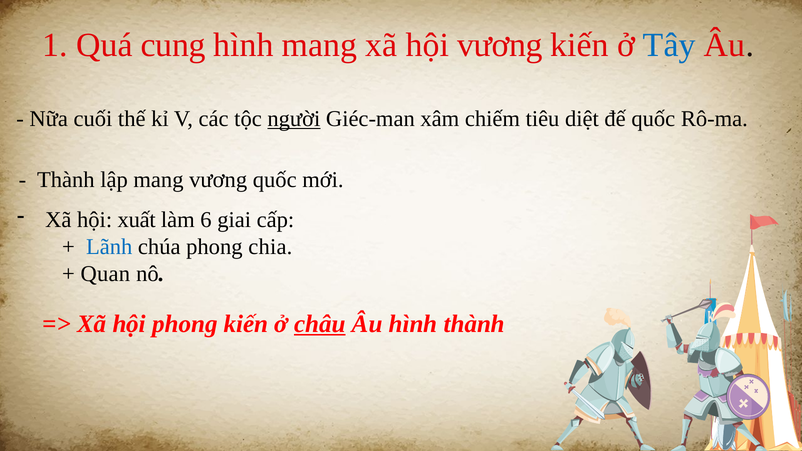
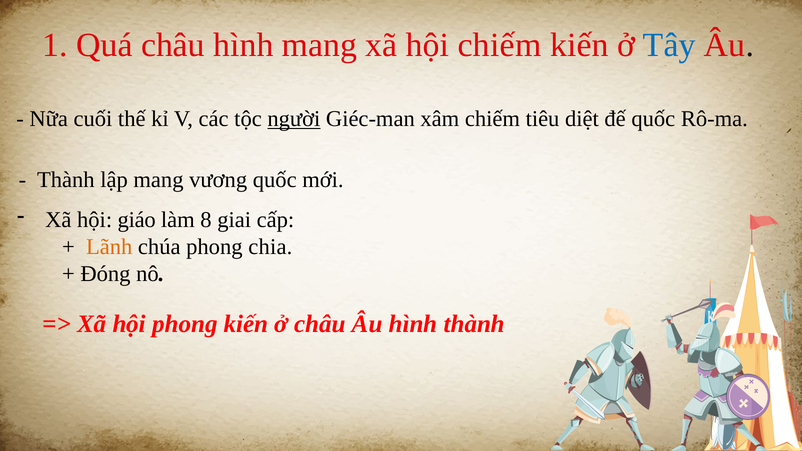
Quá cung: cung -> châu
hội vương: vương -> chiếm
xuất: xuất -> giáo
6: 6 -> 8
Lãnh colour: blue -> orange
Quan: Quan -> Đóng
châu at (320, 324) underline: present -> none
